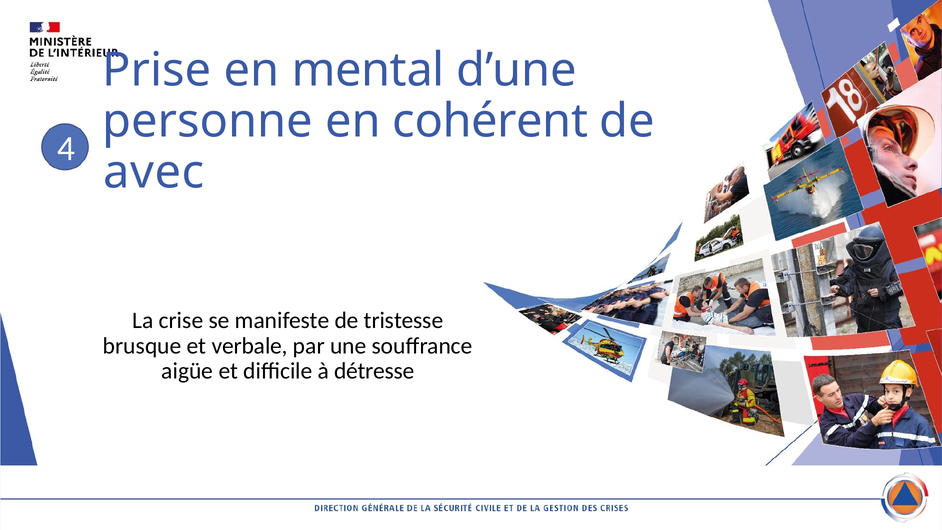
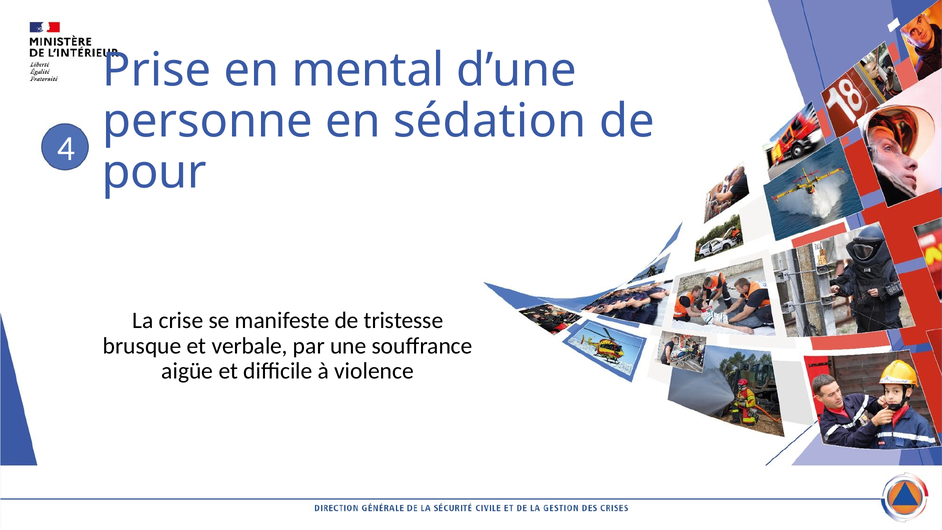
cohérent: cohérent -> sédation
avec: avec -> pour
détresse: détresse -> violence
